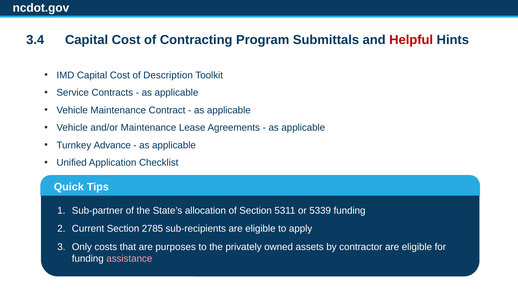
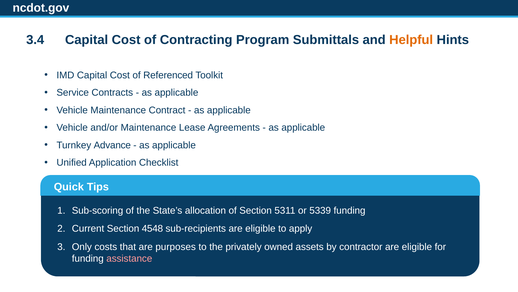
Helpful colour: red -> orange
Description: Description -> Referenced
Sub-partner: Sub-partner -> Sub-scoring
2785: 2785 -> 4548
